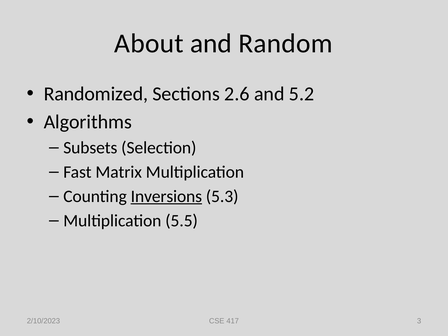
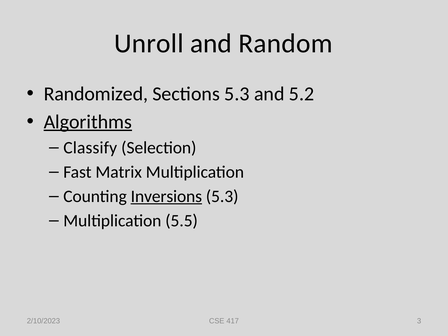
About: About -> Unroll
Sections 2.6: 2.6 -> 5.3
Algorithms underline: none -> present
Subsets: Subsets -> Classify
